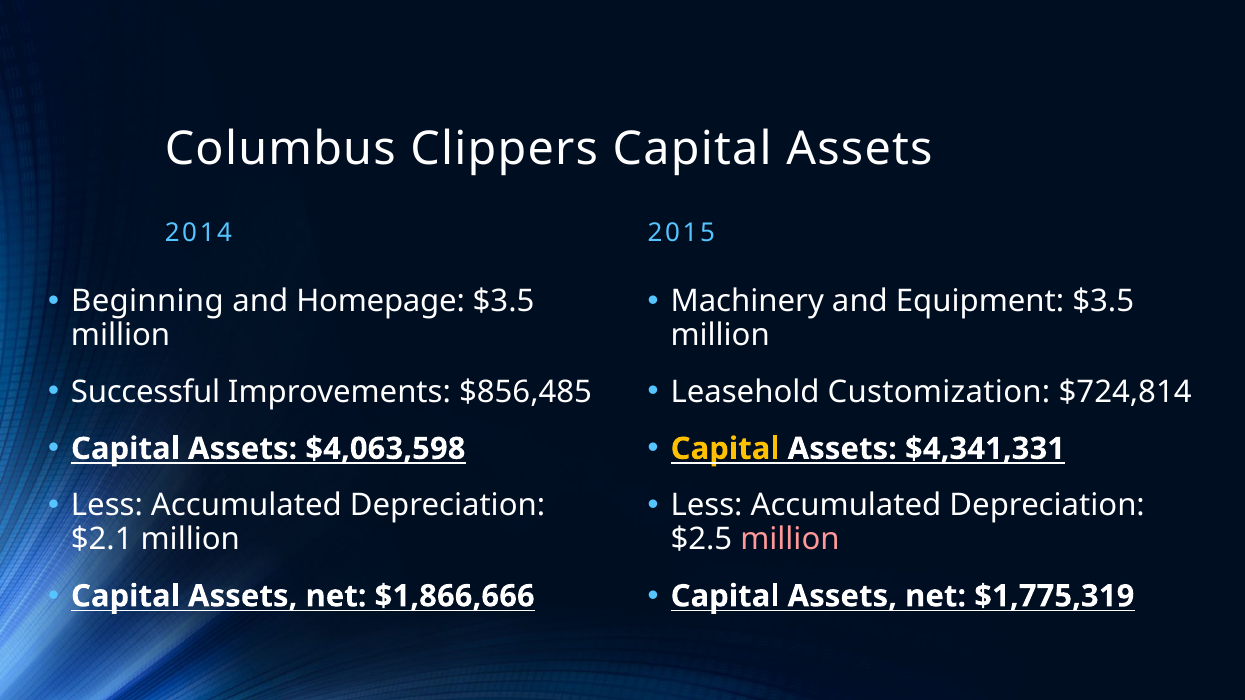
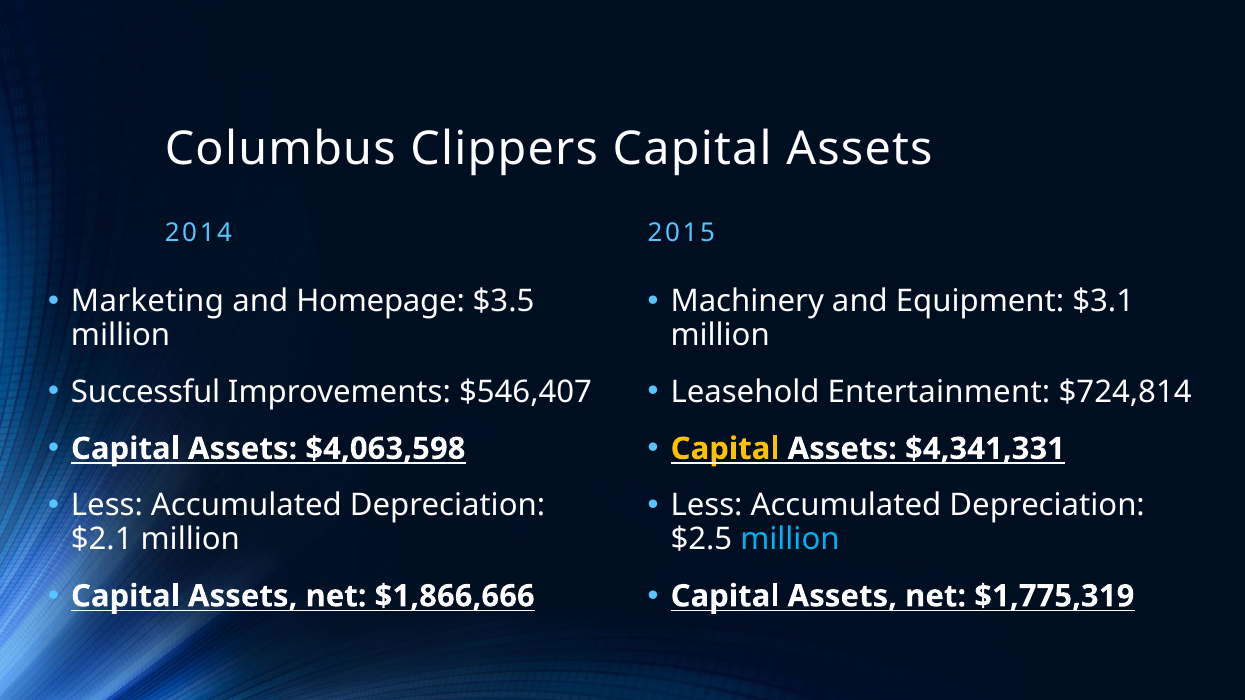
Beginning: Beginning -> Marketing
Equipment $3.5: $3.5 -> $3.1
$856,485: $856,485 -> $546,407
Customization: Customization -> Entertainment
million at (790, 540) colour: pink -> light blue
